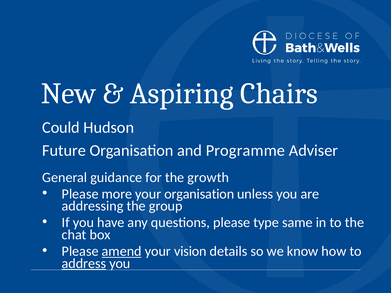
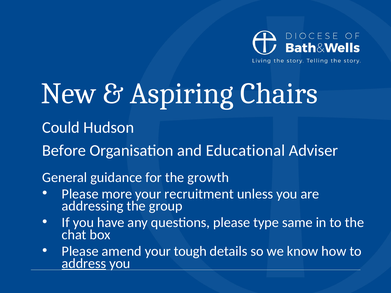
Future: Future -> Before
Programme: Programme -> Educational
your organisation: organisation -> recruitment
amend underline: present -> none
vision: vision -> tough
